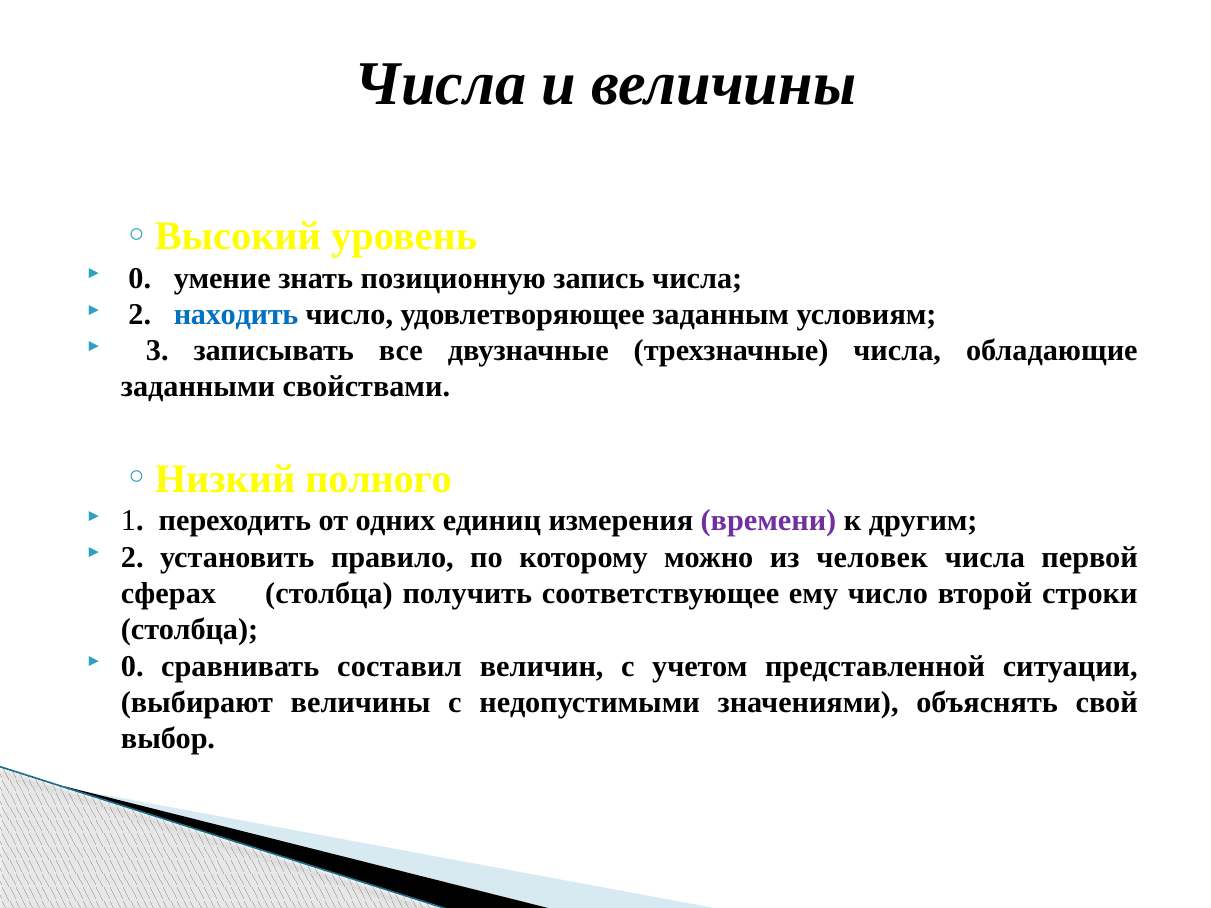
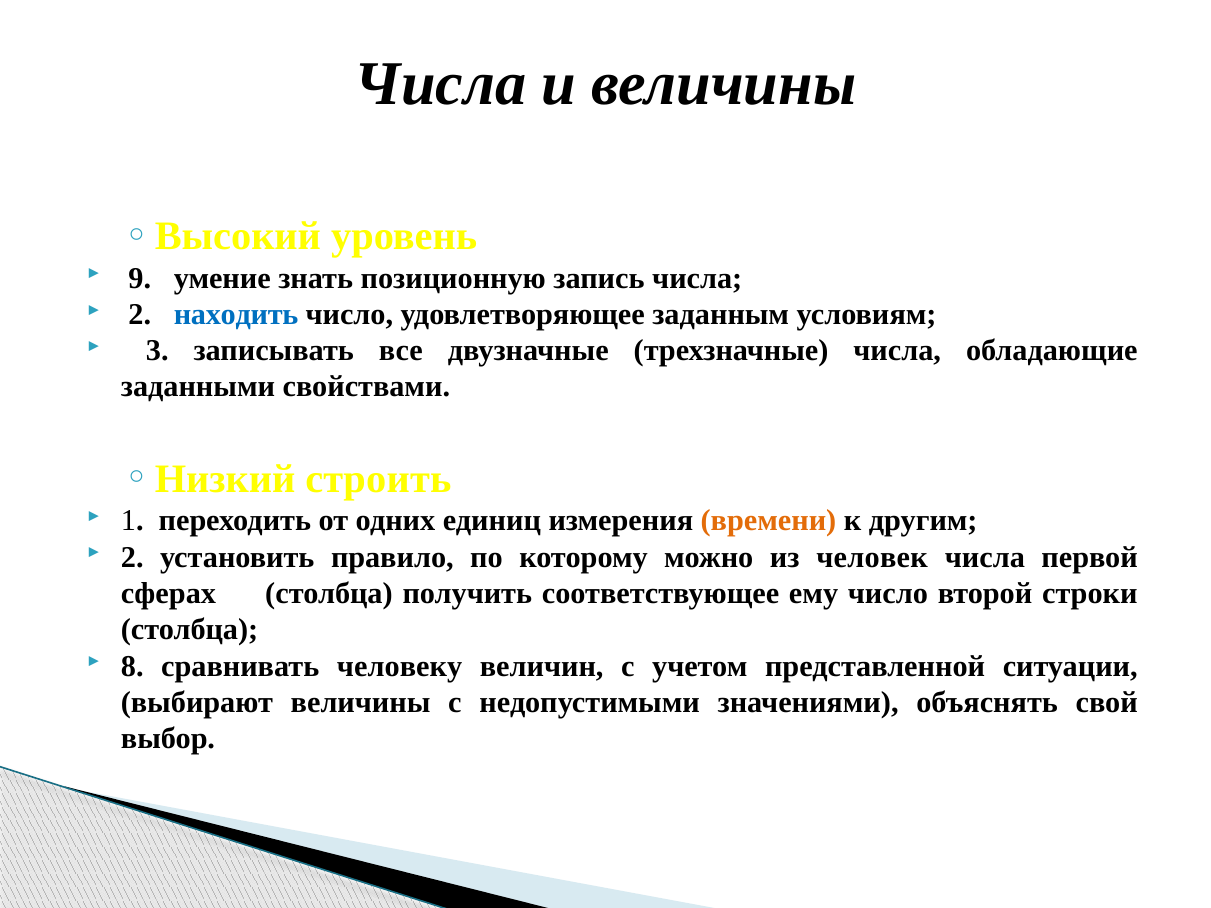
0 at (140, 278): 0 -> 9
полного: полного -> строить
времени colour: purple -> orange
0 at (132, 666): 0 -> 8
составил: составил -> человеку
